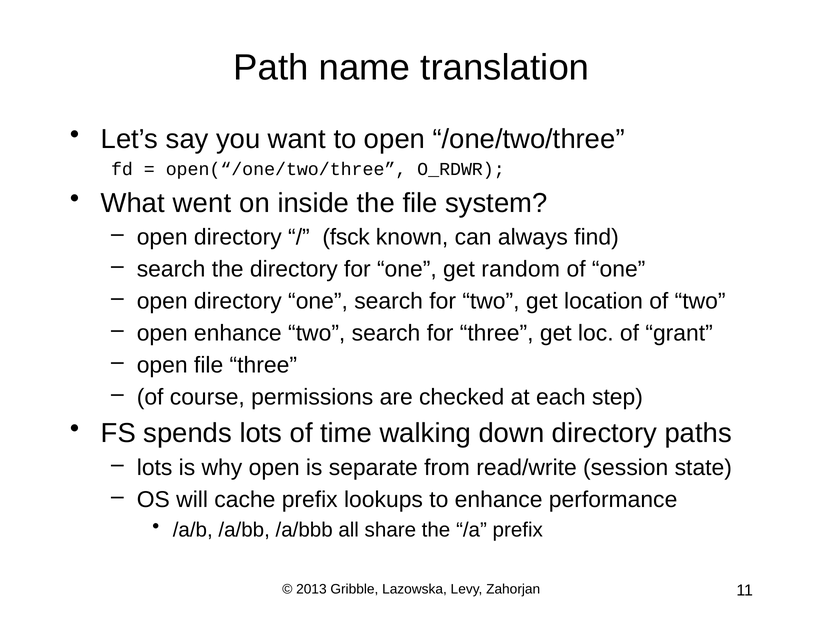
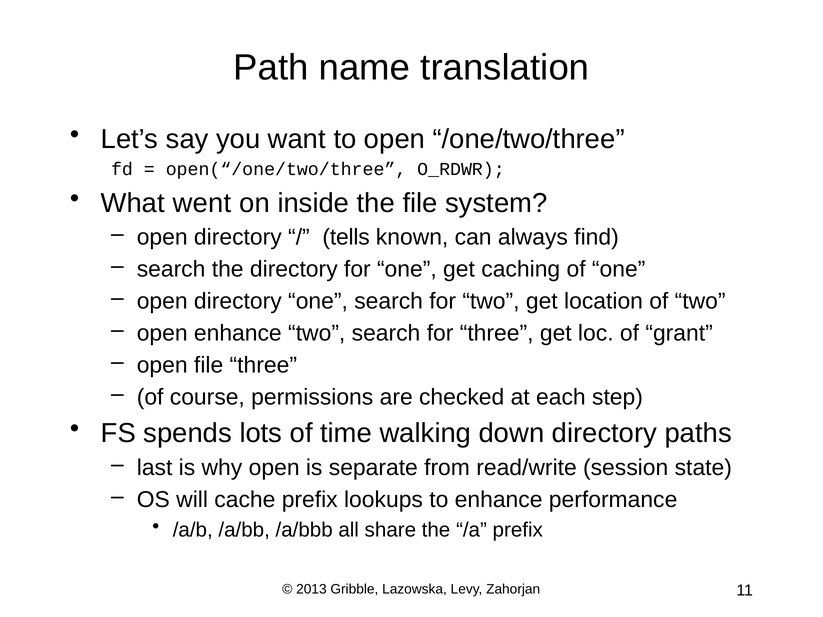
fsck: fsck -> tells
random: random -> caching
lots at (155, 468): lots -> last
